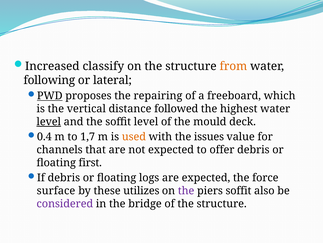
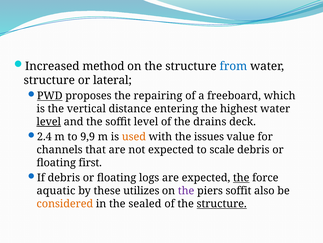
classify: classify -> method
from colour: orange -> blue
following at (49, 80): following -> structure
followed: followed -> entering
mould: mould -> drains
0.4: 0.4 -> 2.4
1,7: 1,7 -> 9,9
offer: offer -> scale
the at (241, 177) underline: none -> present
surface: surface -> aquatic
considered colour: purple -> orange
bridge: bridge -> sealed
structure at (222, 203) underline: none -> present
